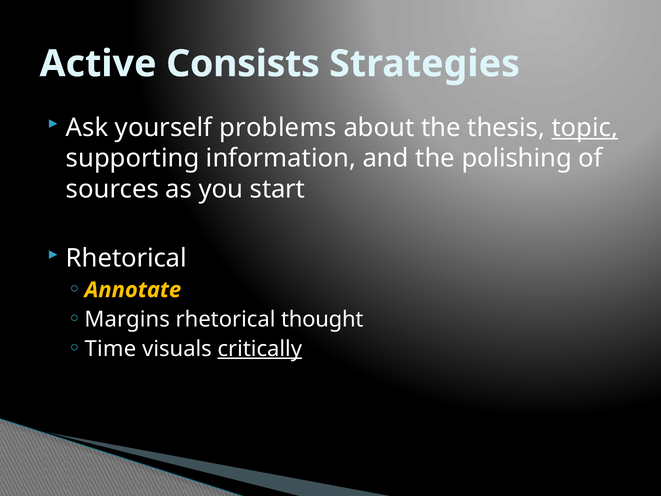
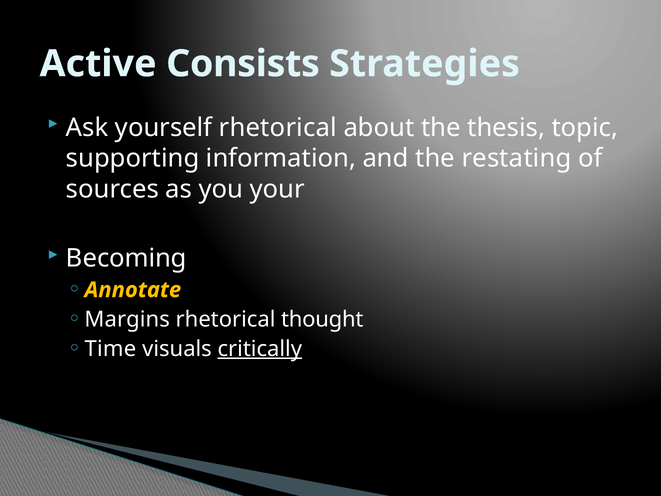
yourself problems: problems -> rhetorical
topic underline: present -> none
polishing: polishing -> restating
start: start -> your
Rhetorical at (126, 258): Rhetorical -> Becoming
